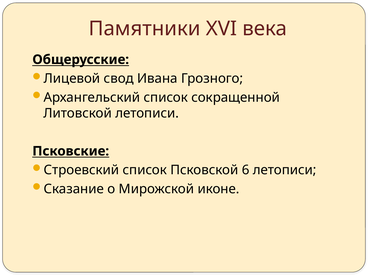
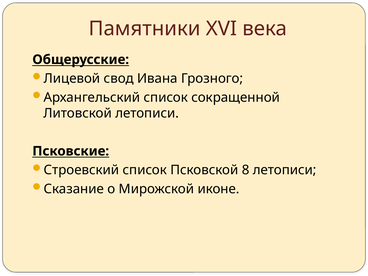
6: 6 -> 8
